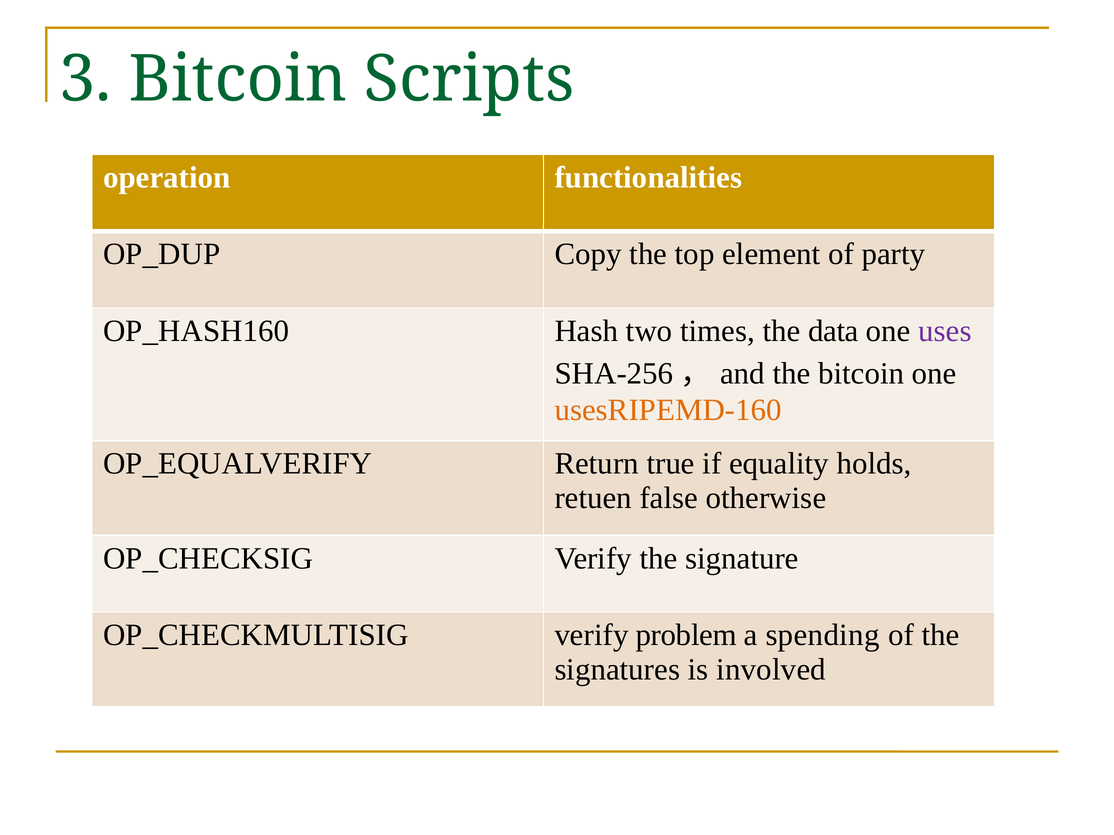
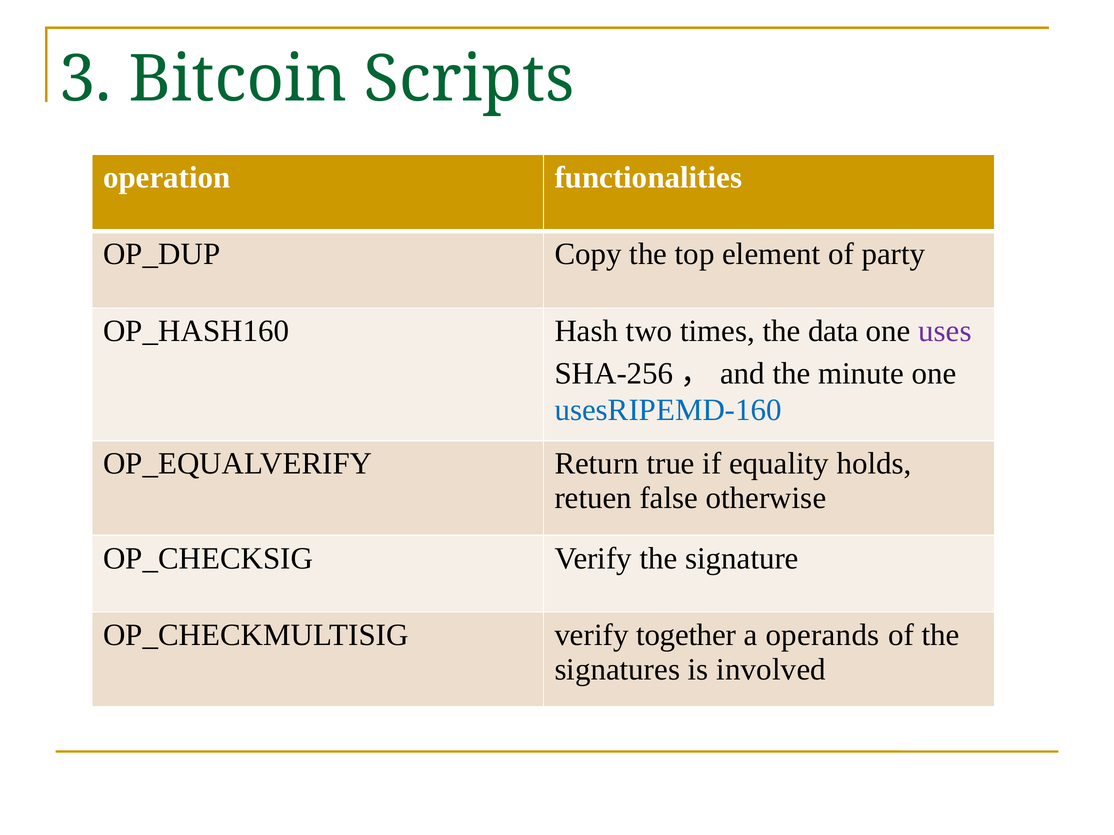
the bitcoin: bitcoin -> minute
usesRIPEMD-160 colour: orange -> blue
problem: problem -> together
spending: spending -> operands
